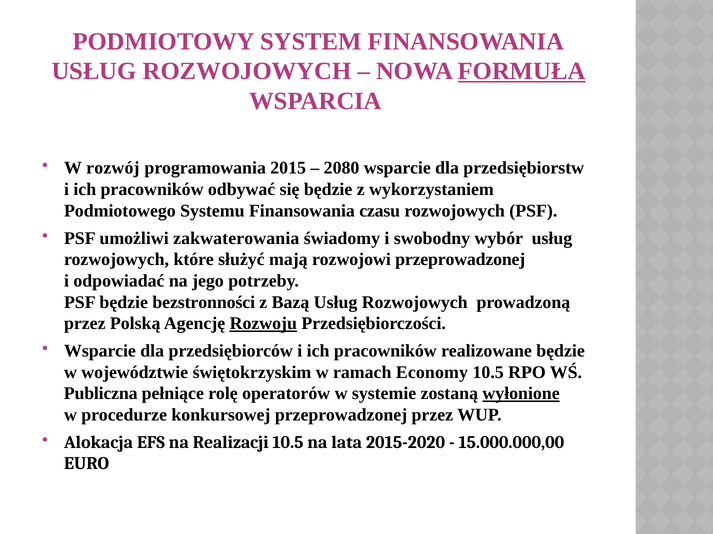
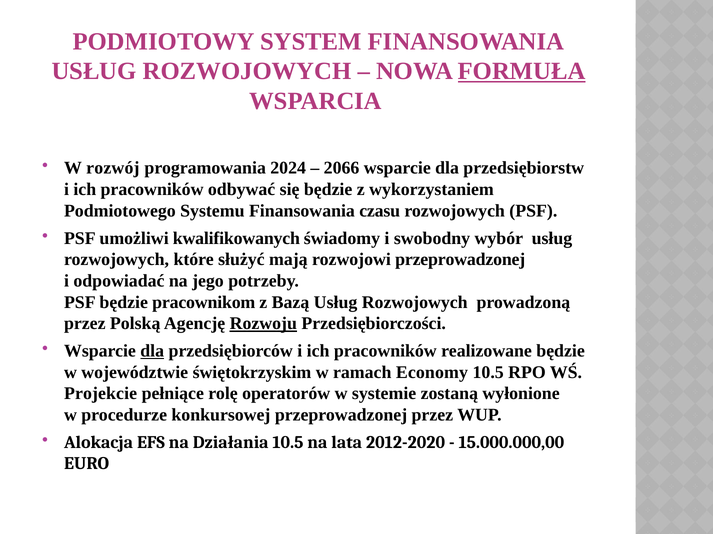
2015: 2015 -> 2024
2080: 2080 -> 2066
zakwaterowania: zakwaterowania -> kwalifikowanych
bezstronności: bezstronności -> pracownikom
dla at (152, 351) underline: none -> present
Publiczna: Publiczna -> Projekcie
wyłonione underline: present -> none
Realizacji: Realizacji -> Działania
2015-2020: 2015-2020 -> 2012-2020
